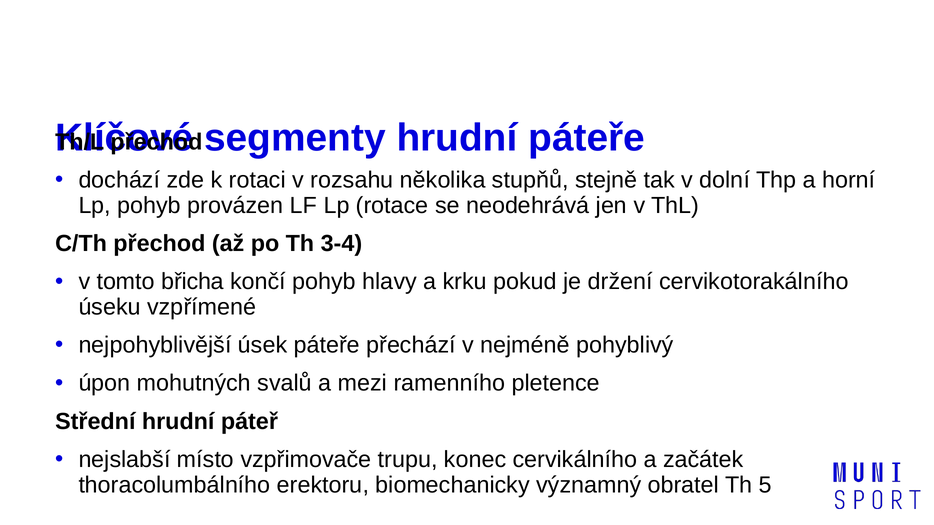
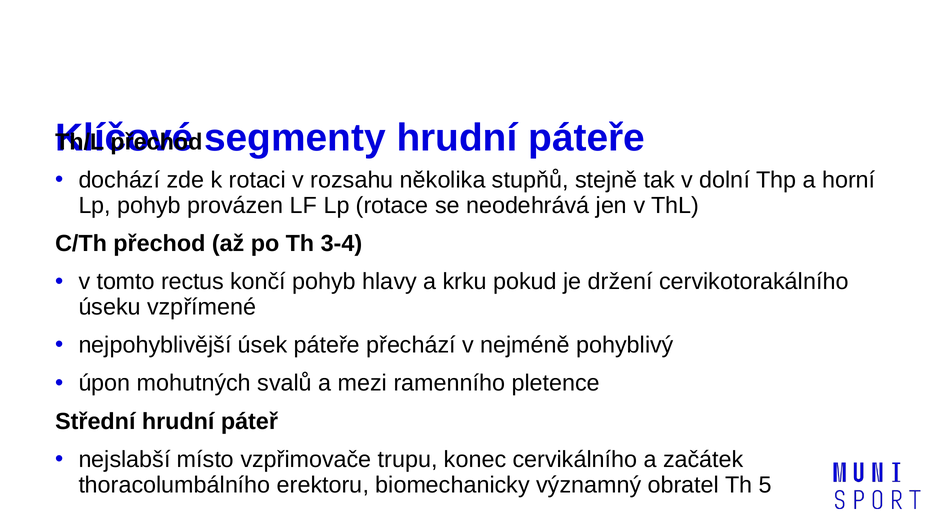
břicha: břicha -> rectus
